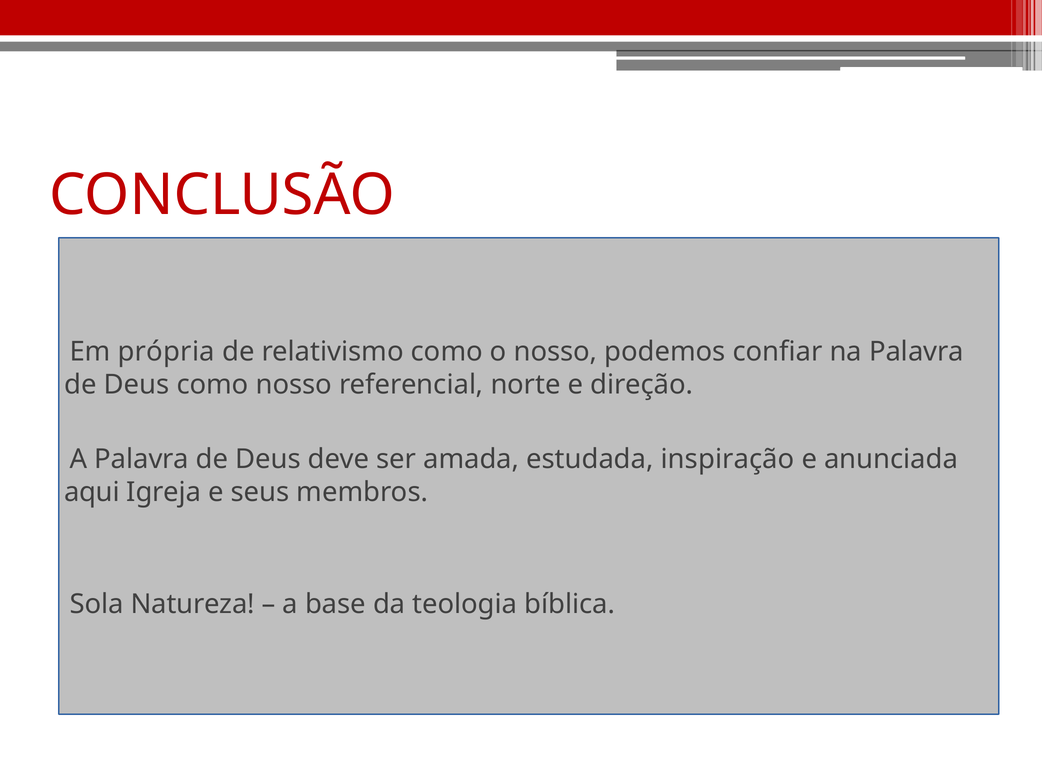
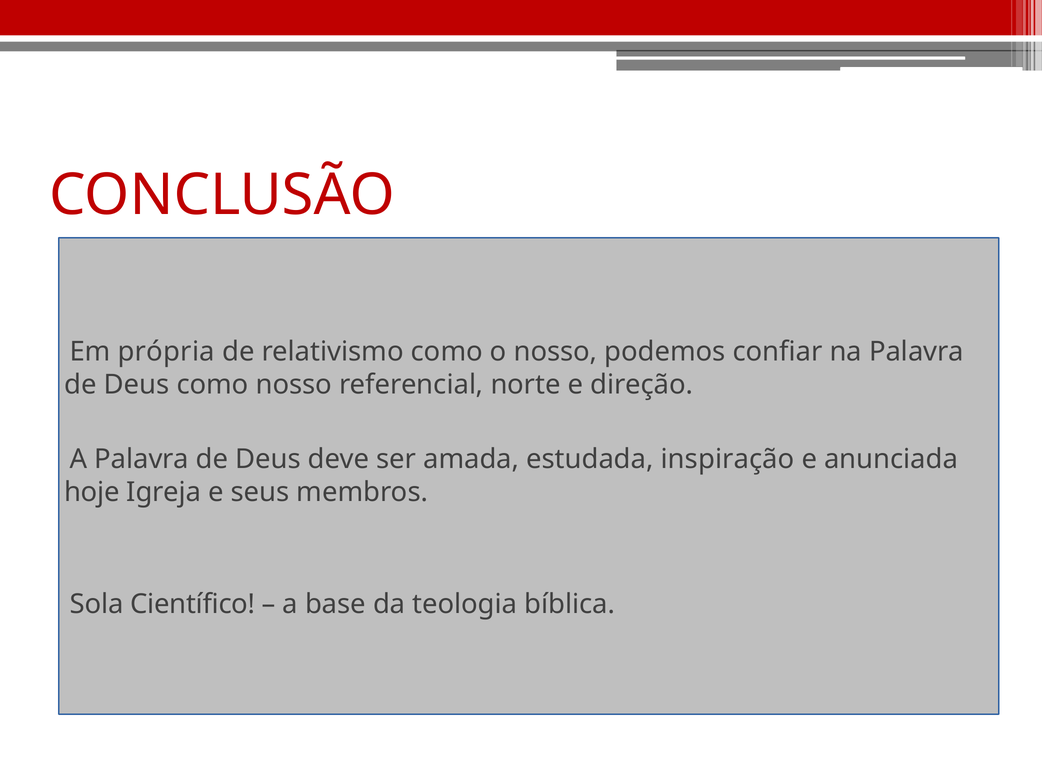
aqui: aqui -> hoje
Natureza: Natureza -> Científico
